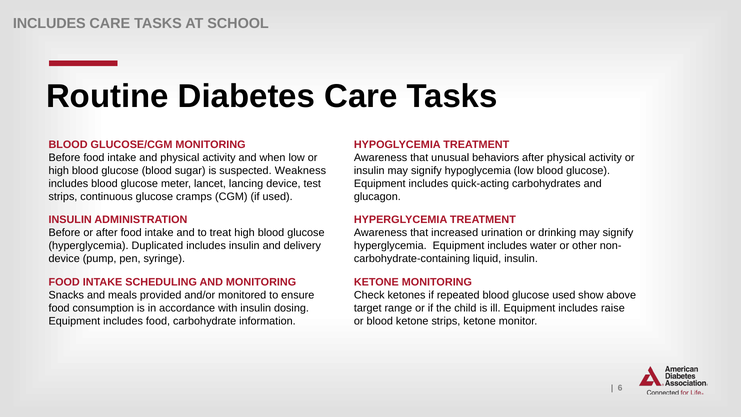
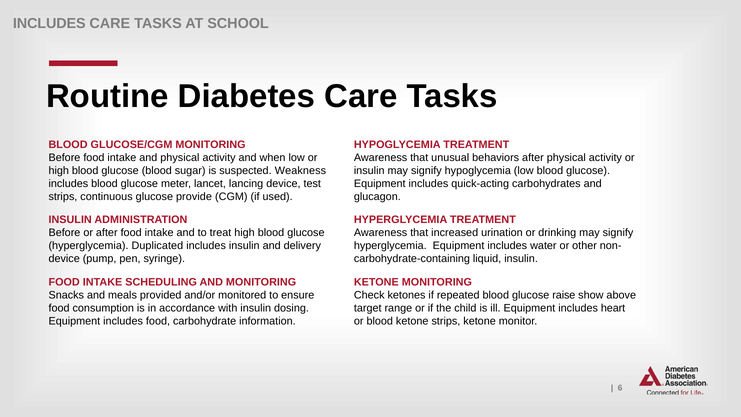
cramps: cramps -> provide
glucose used: used -> raise
raise: raise -> heart
